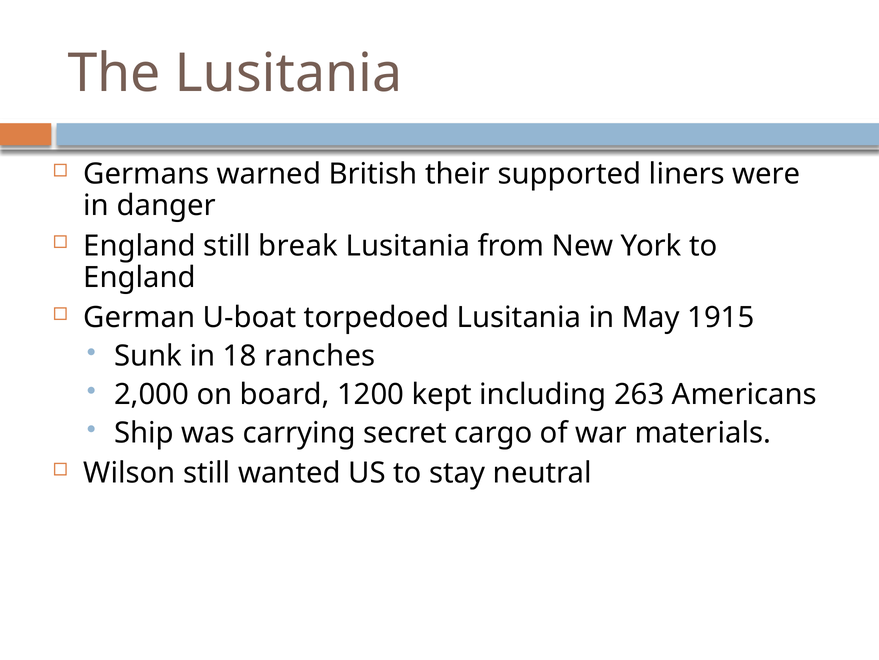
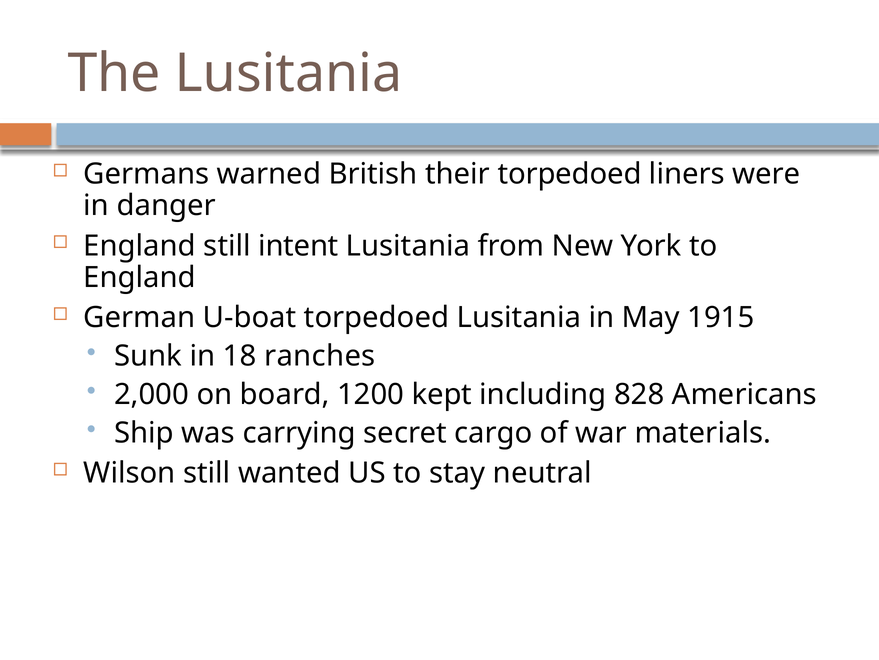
their supported: supported -> torpedoed
break: break -> intent
263: 263 -> 828
